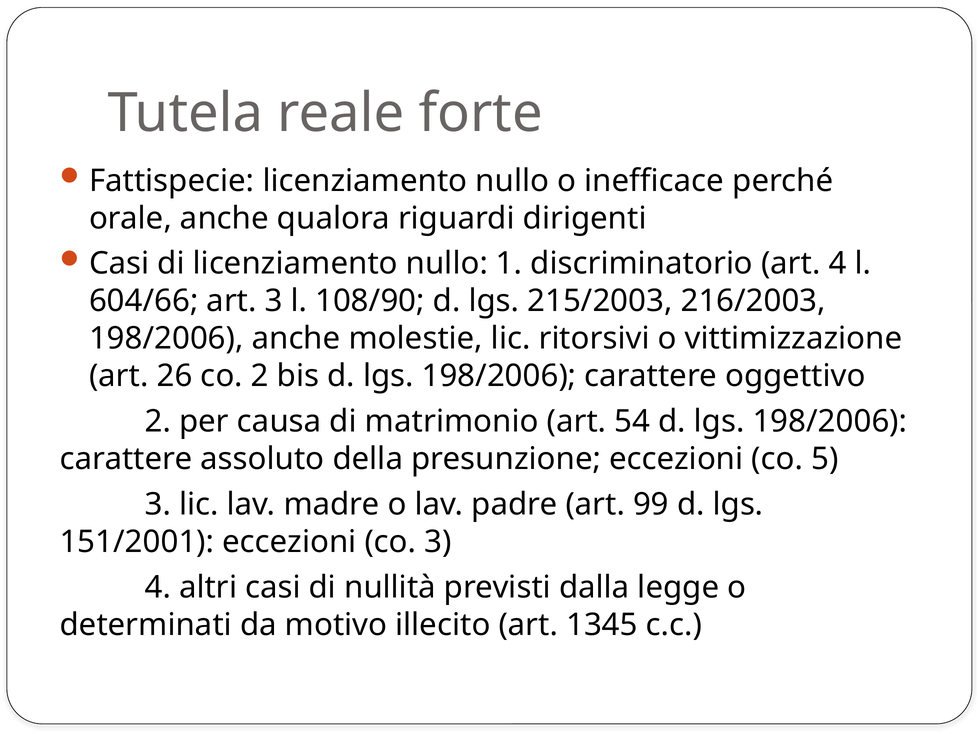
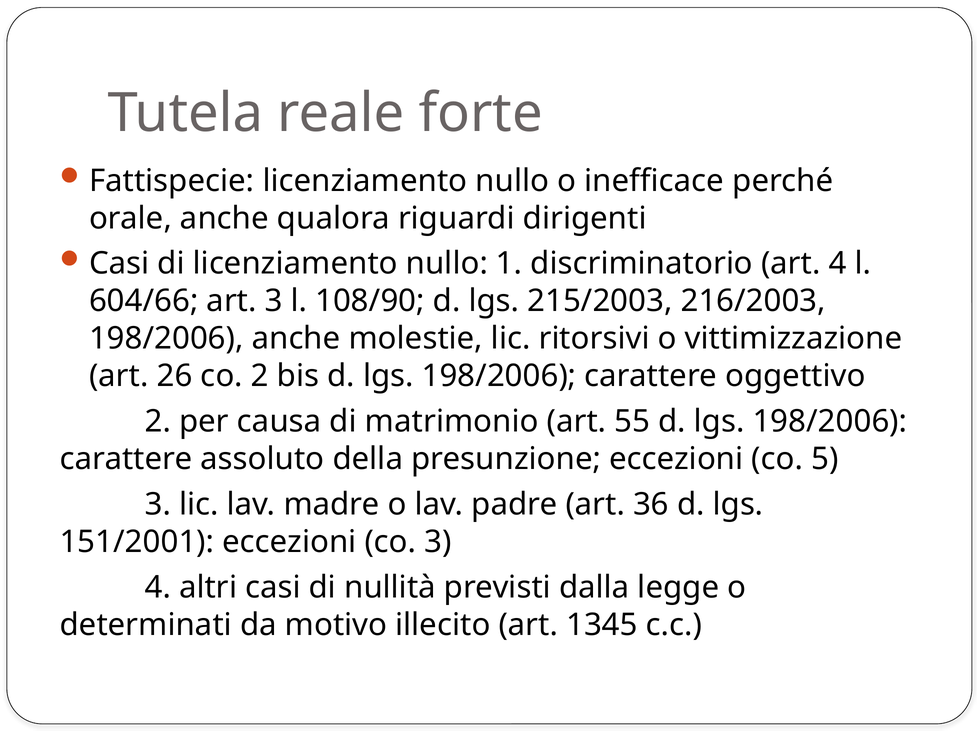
54: 54 -> 55
99: 99 -> 36
